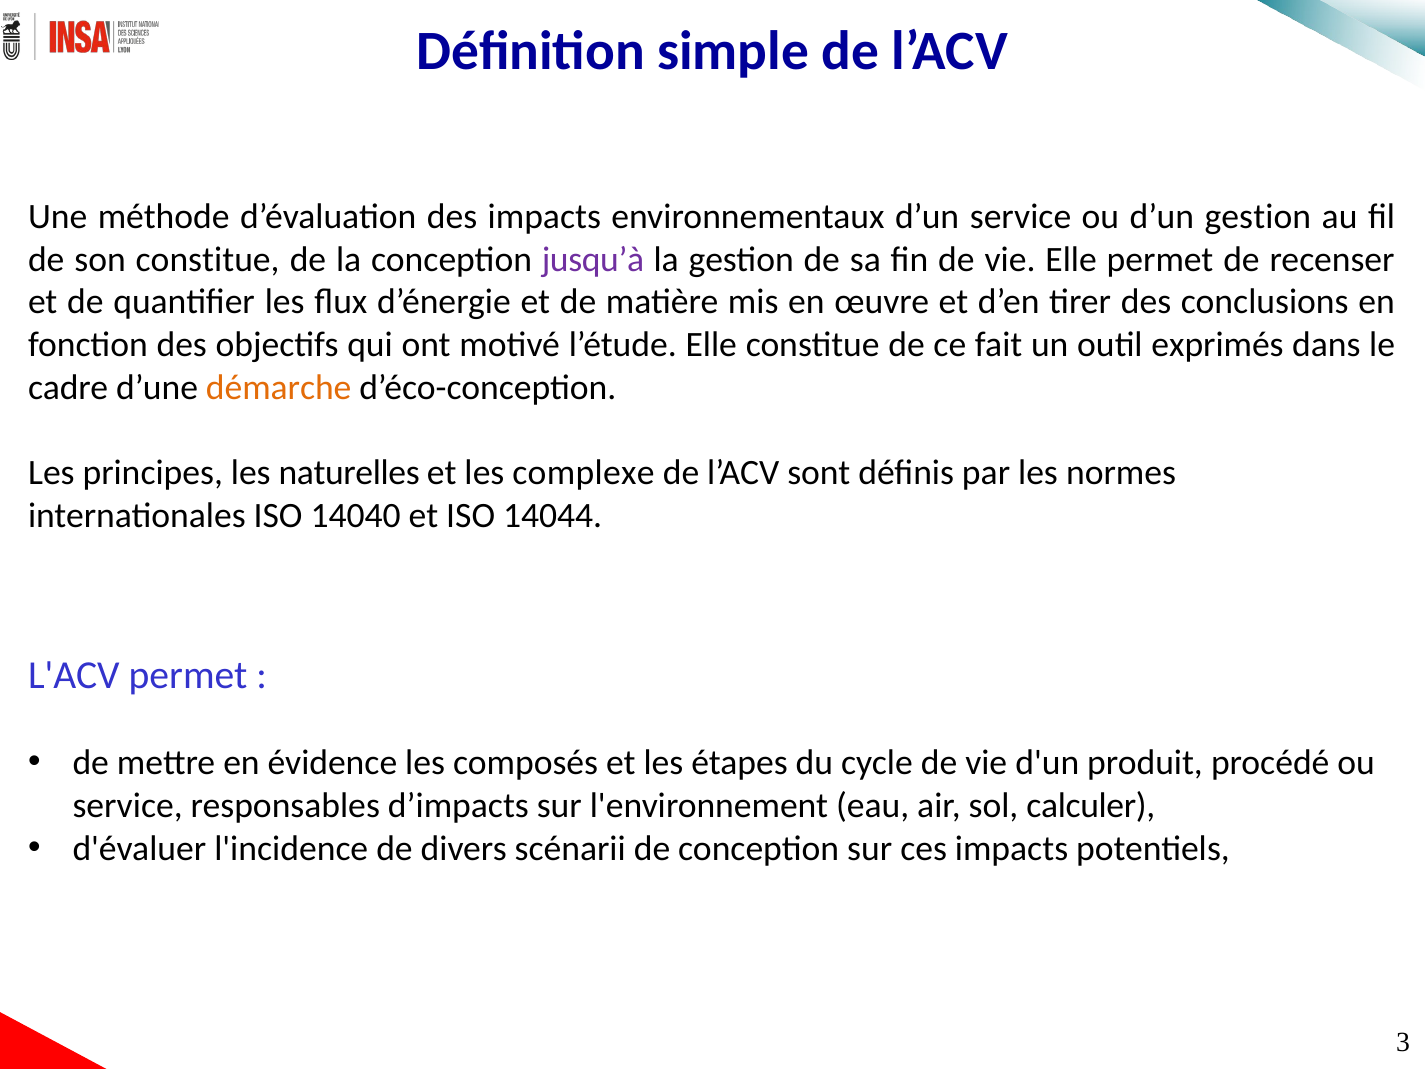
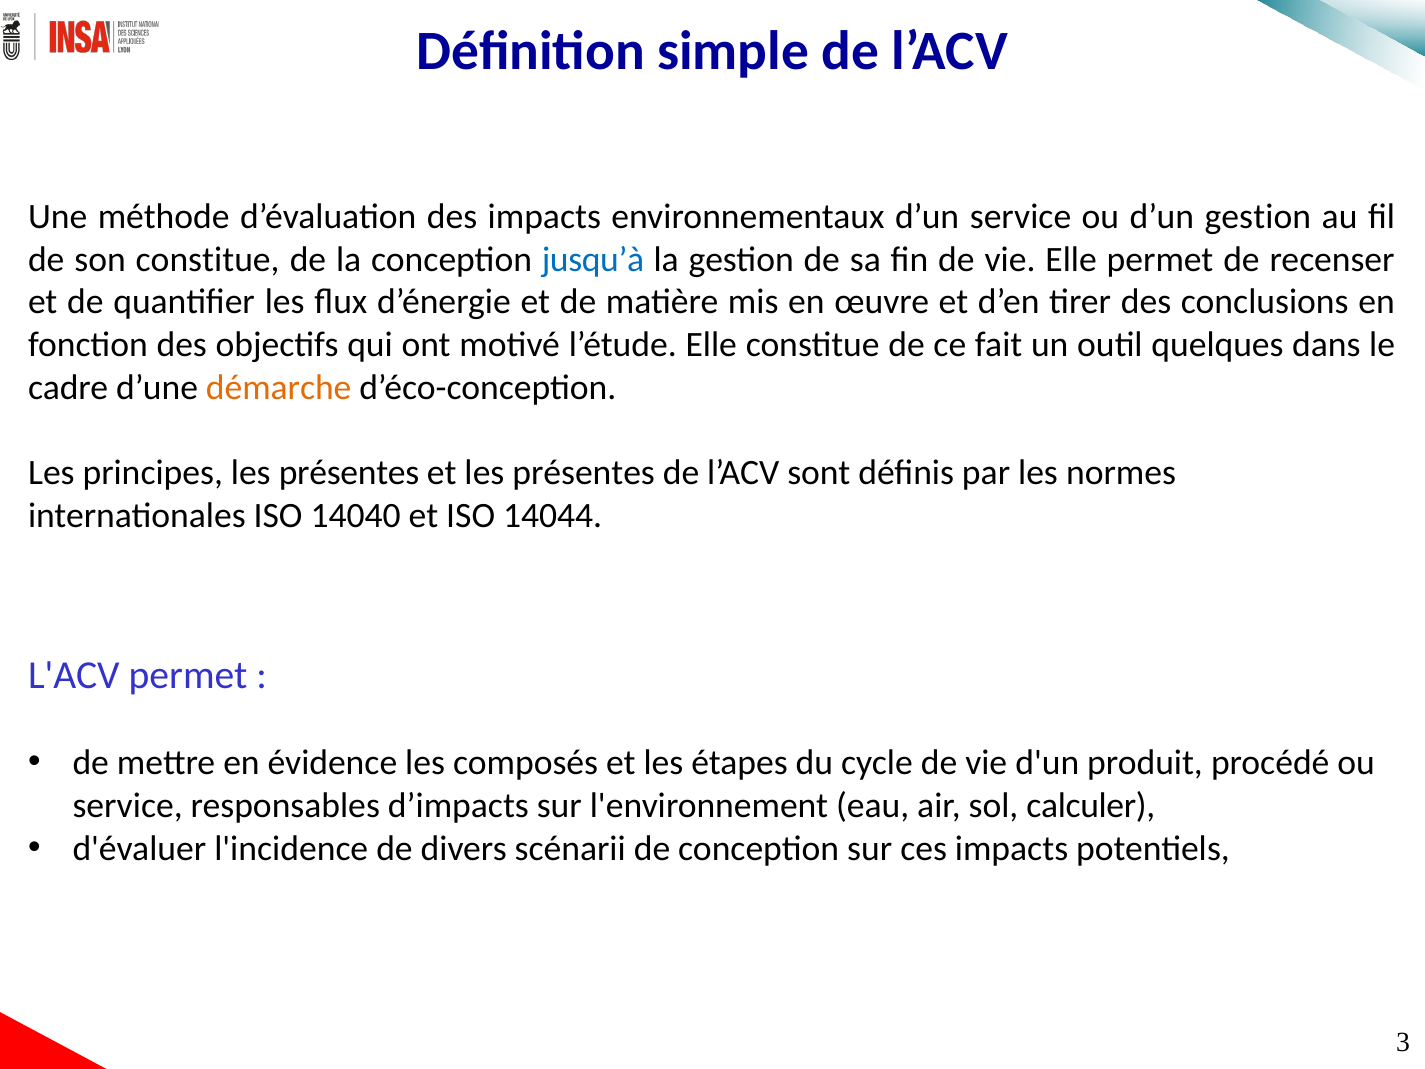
jusqu’à colour: purple -> blue
exprimés: exprimés -> quelques
principes les naturelles: naturelles -> présentes
et les complexe: complexe -> présentes
